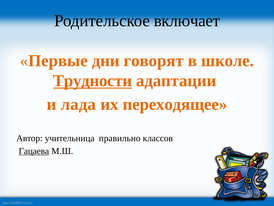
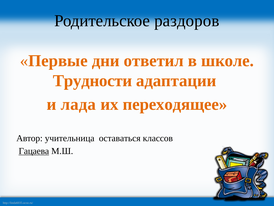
включает: включает -> раздоров
говорят: говорят -> ответил
Трудности underline: present -> none
правильно: правильно -> оставаться
